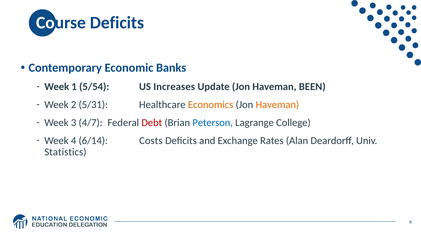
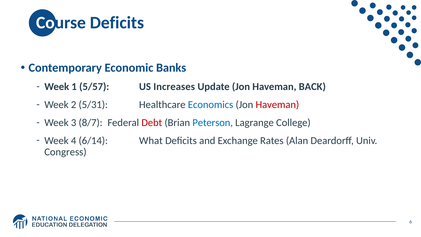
5/54: 5/54 -> 5/57
BEEN: BEEN -> BACK
Economics colour: orange -> blue
Haveman at (277, 105) colour: orange -> red
4/7: 4/7 -> 8/7
Costs: Costs -> What
Statistics: Statistics -> Congress
